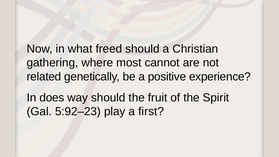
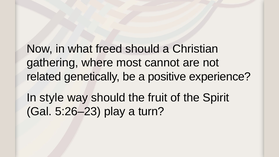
does: does -> style
5:92–23: 5:92–23 -> 5:26–23
first: first -> turn
